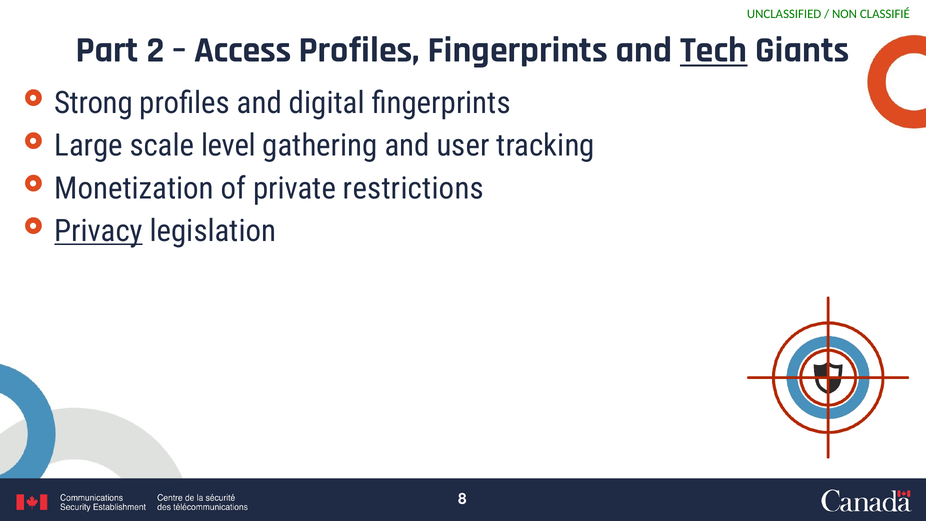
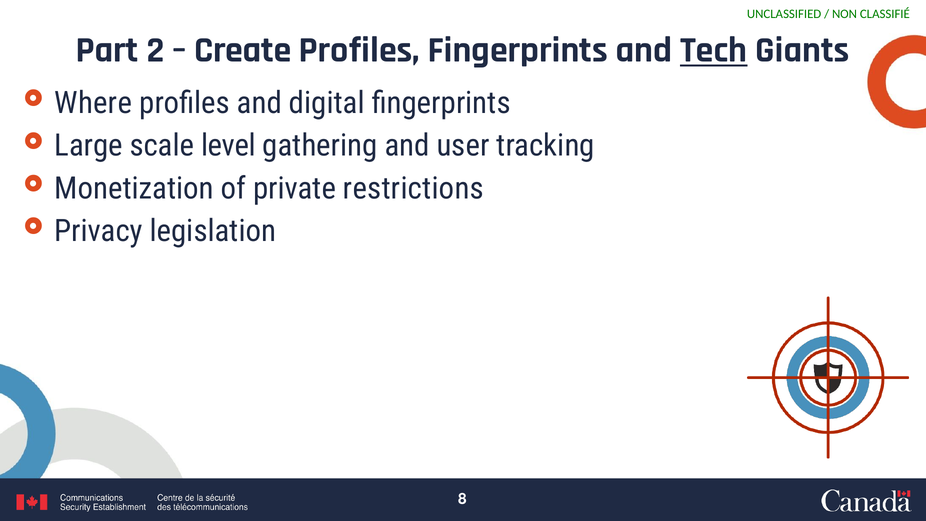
Access: Access -> Create
Strong: Strong -> Where
Privacy underline: present -> none
